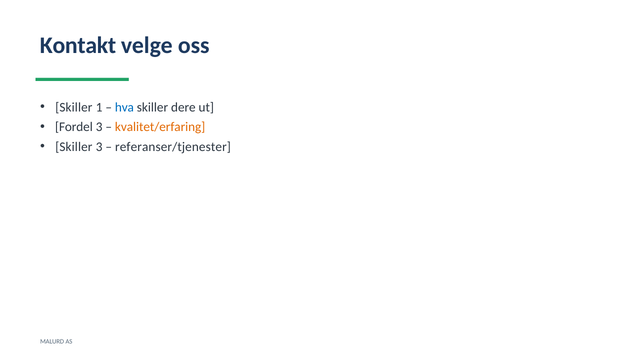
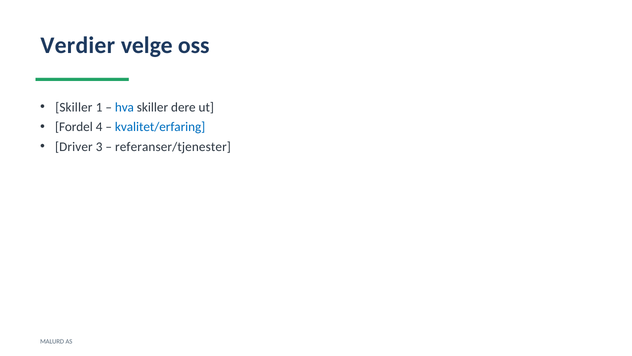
Kontakt: Kontakt -> Verdier
Fordel 3: 3 -> 4
kvalitet/erfaring colour: orange -> blue
Skiller at (74, 147): Skiller -> Driver
